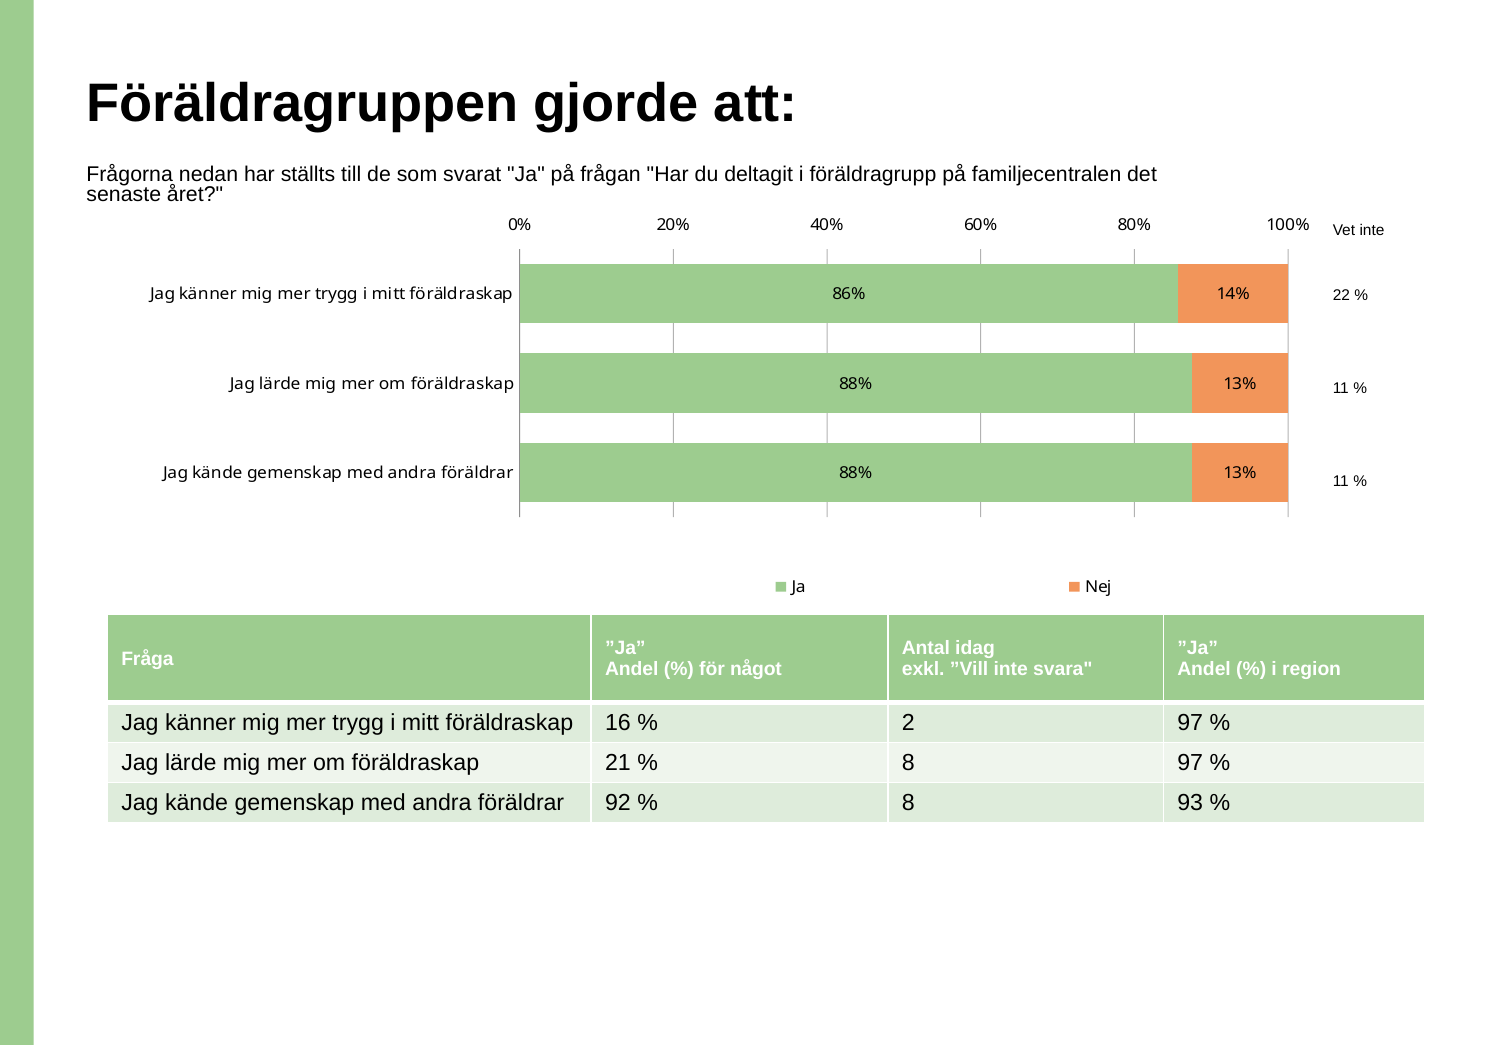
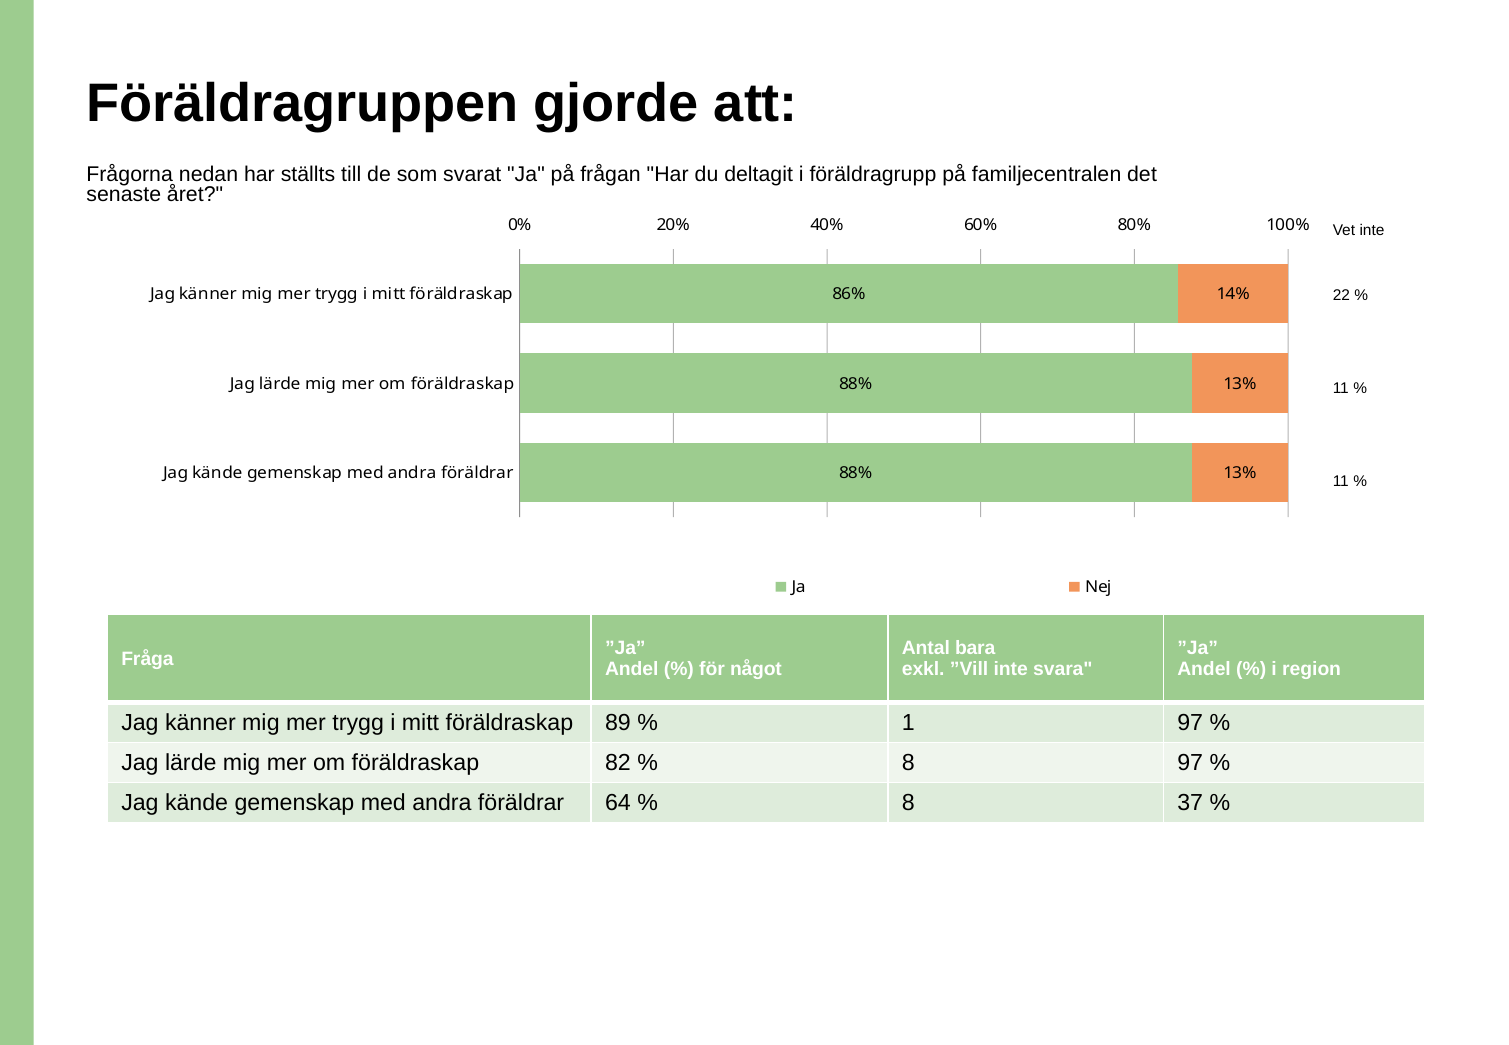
idag: idag -> bara
16: 16 -> 89
2: 2 -> 1
21: 21 -> 82
92: 92 -> 64
93: 93 -> 37
